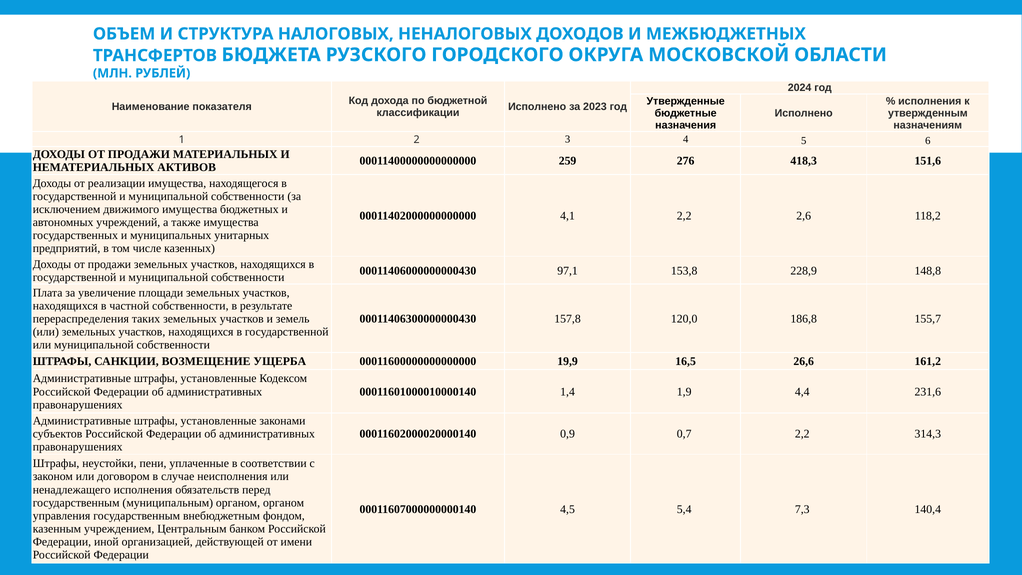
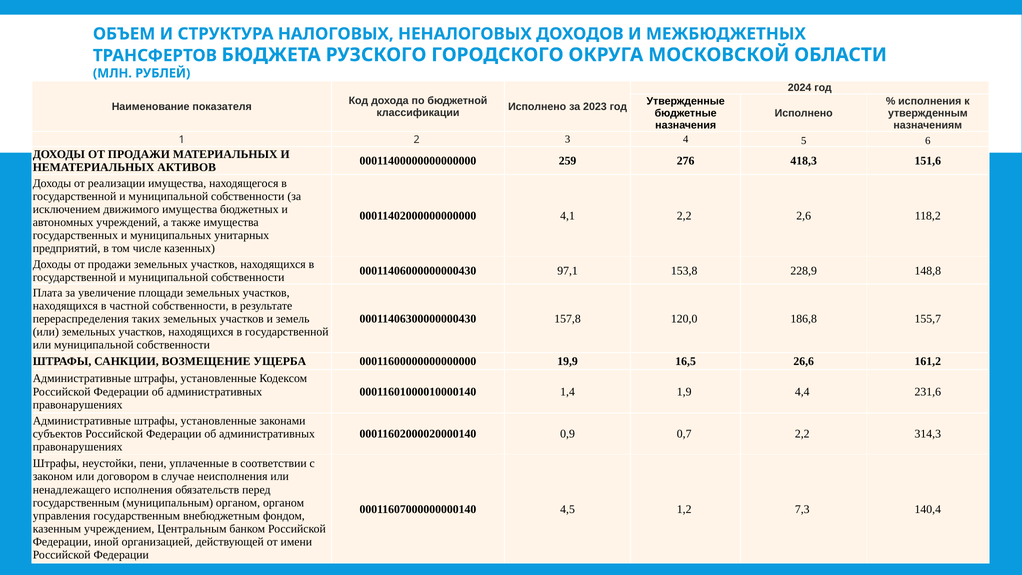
5,4: 5,4 -> 1,2
